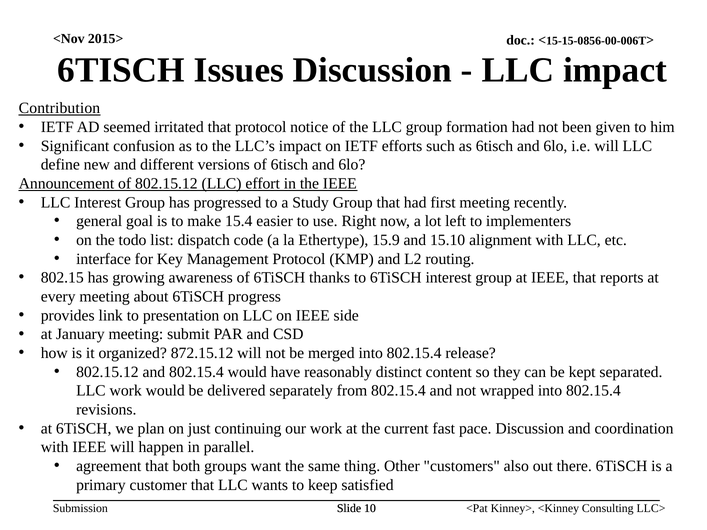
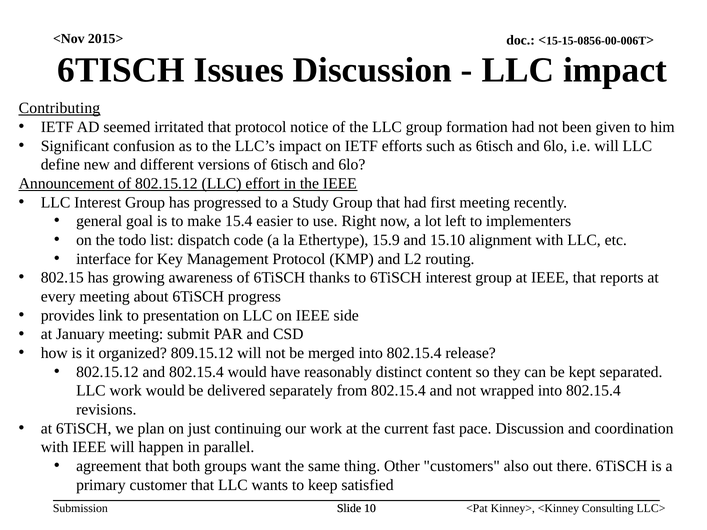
Contribution: Contribution -> Contributing
872.15.12: 872.15.12 -> 809.15.12
